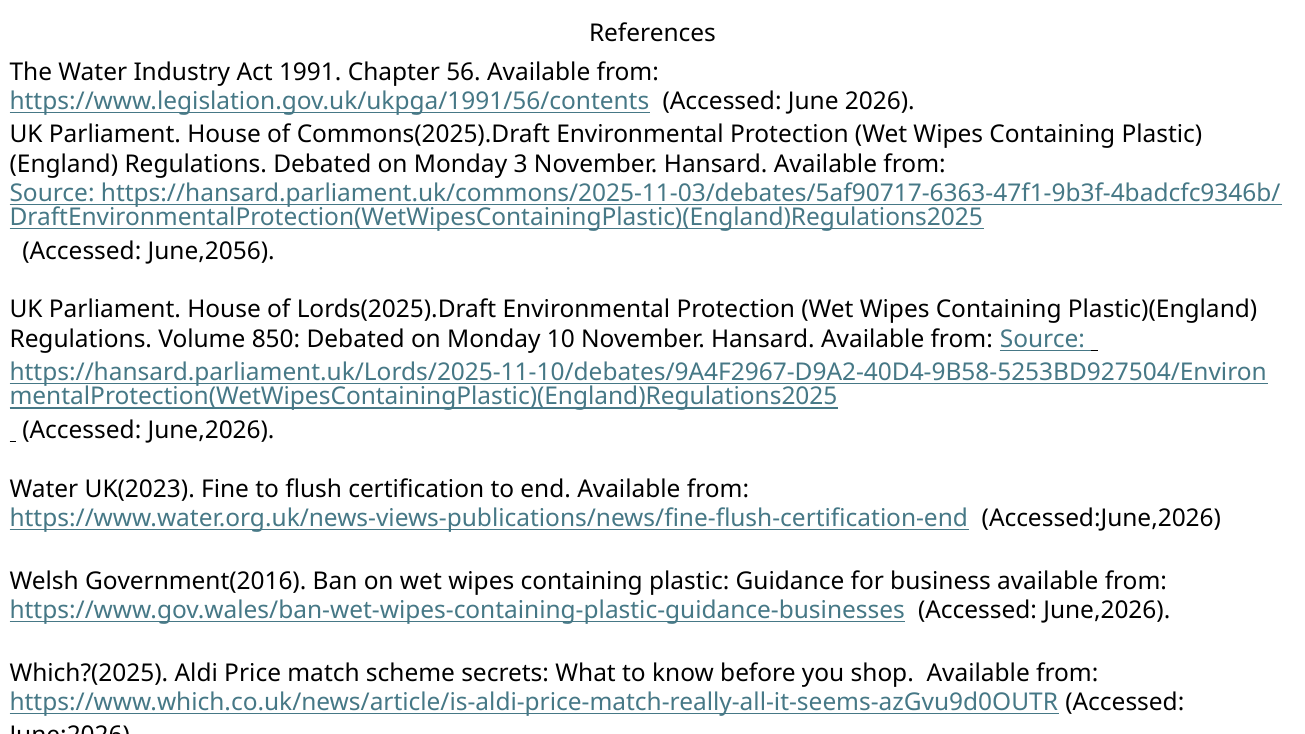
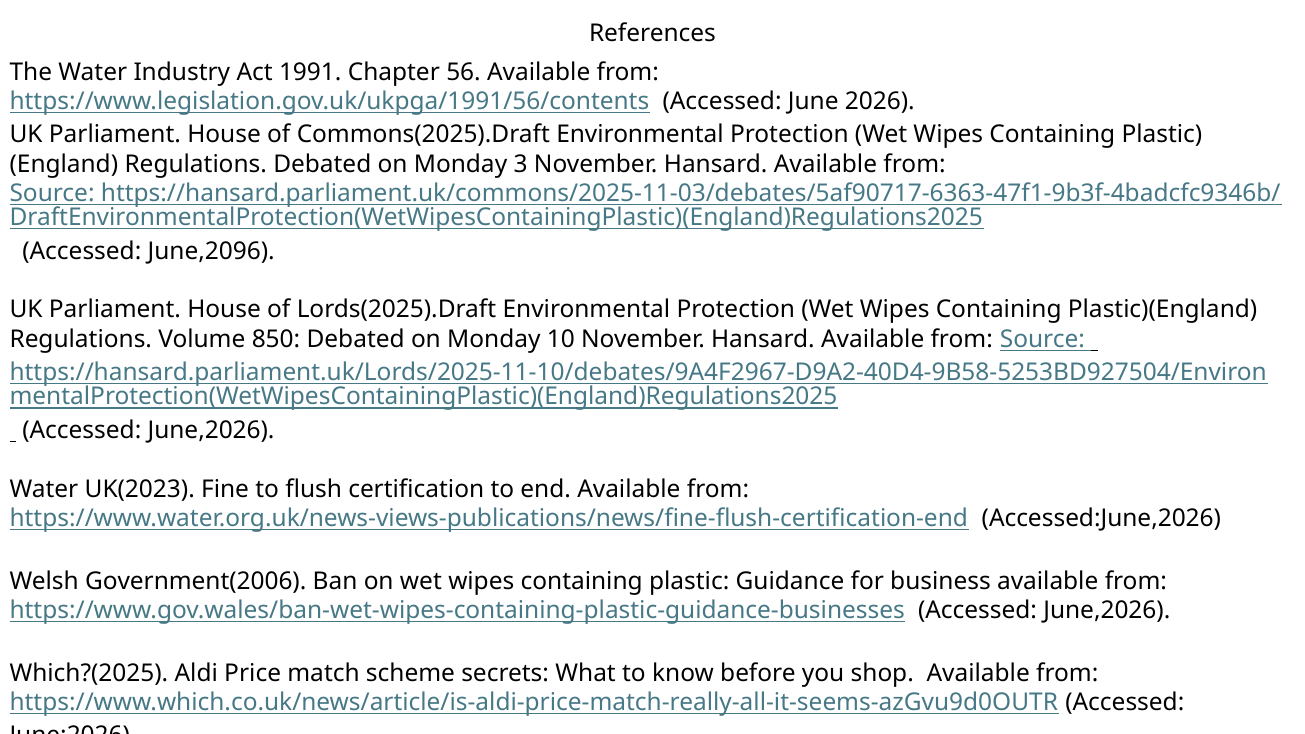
June,2056: June,2056 -> June,2096
Government(2016: Government(2016 -> Government(2006
